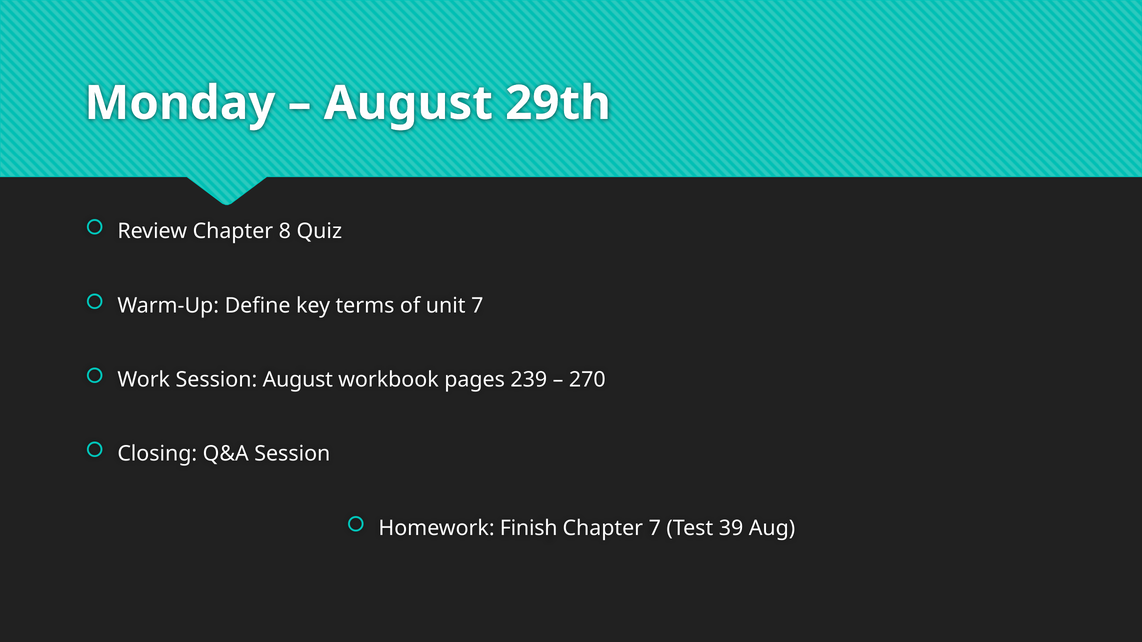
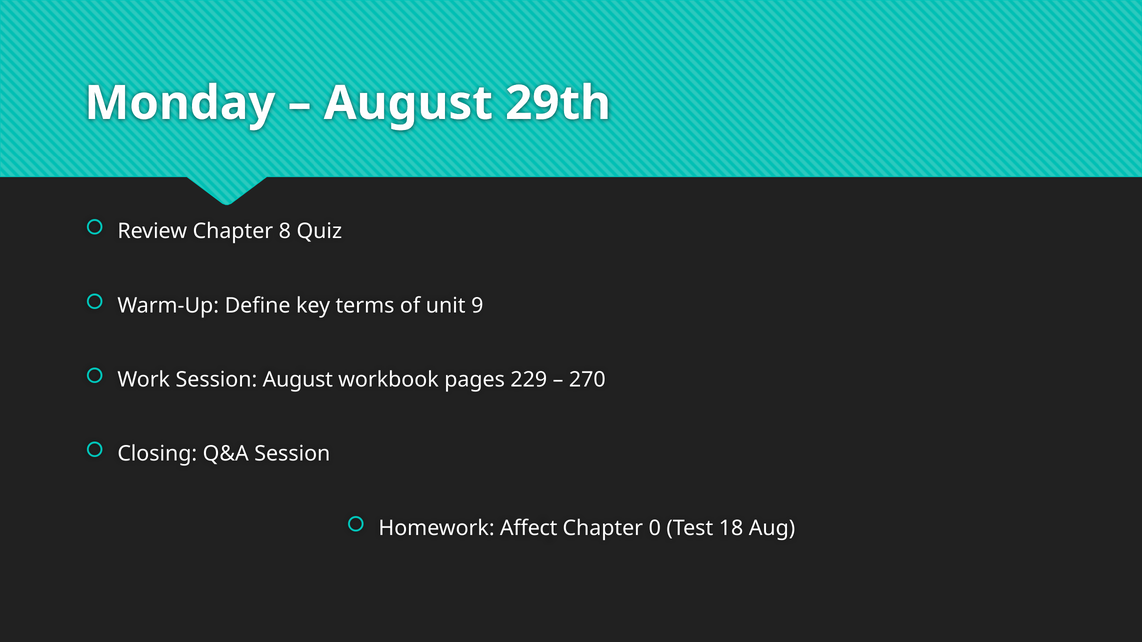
unit 7: 7 -> 9
239: 239 -> 229
Finish: Finish -> Affect
Chapter 7: 7 -> 0
39: 39 -> 18
